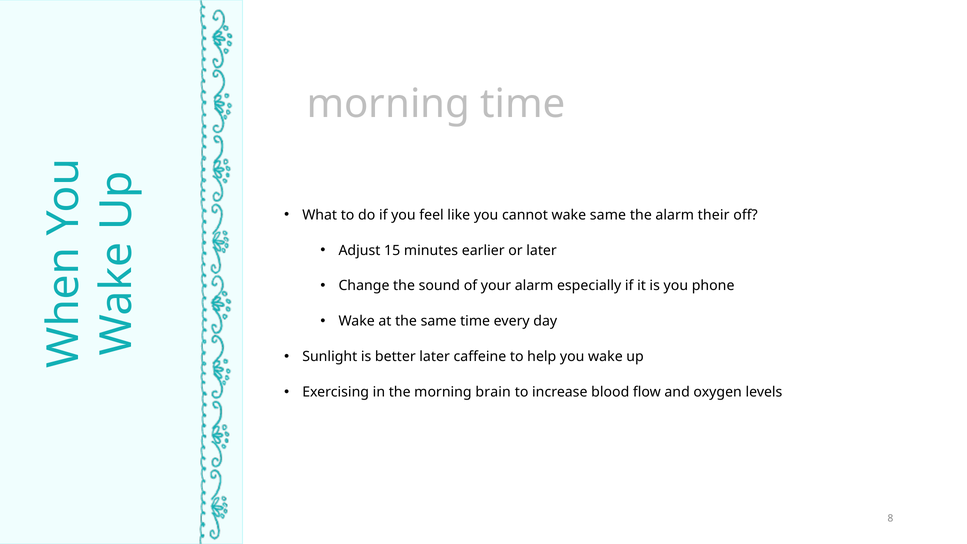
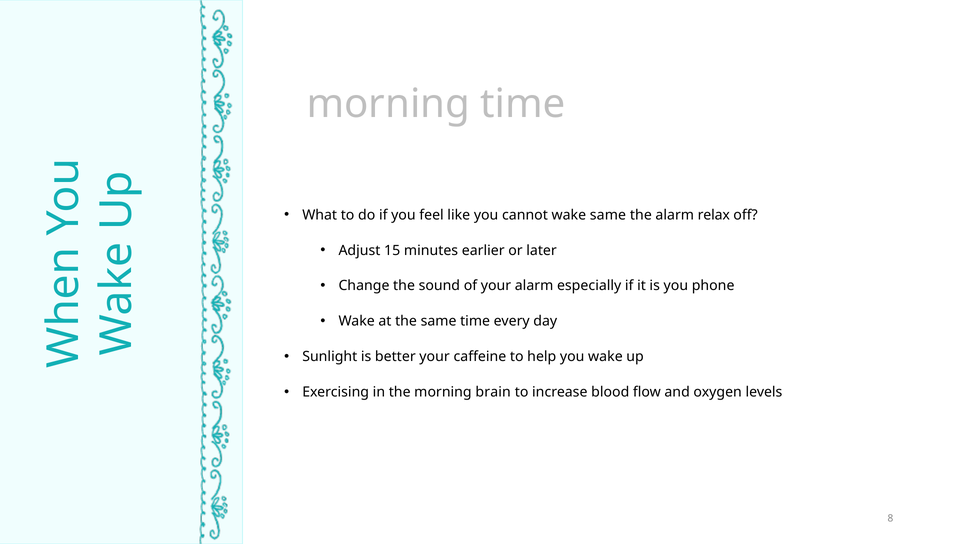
their: their -> relax
better later: later -> your
